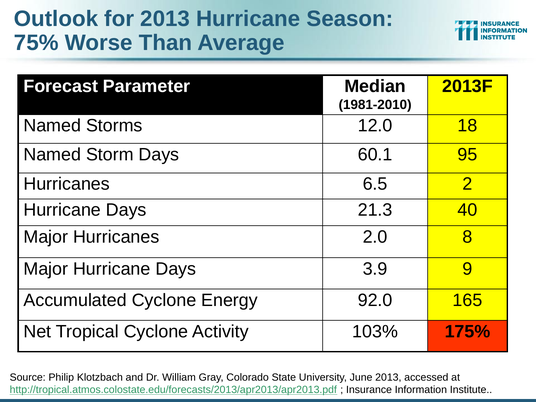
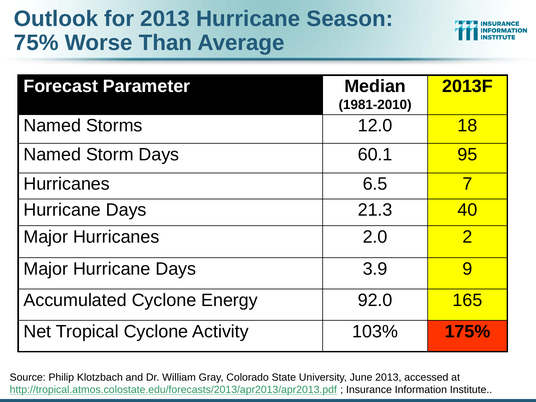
2: 2 -> 7
8: 8 -> 2
